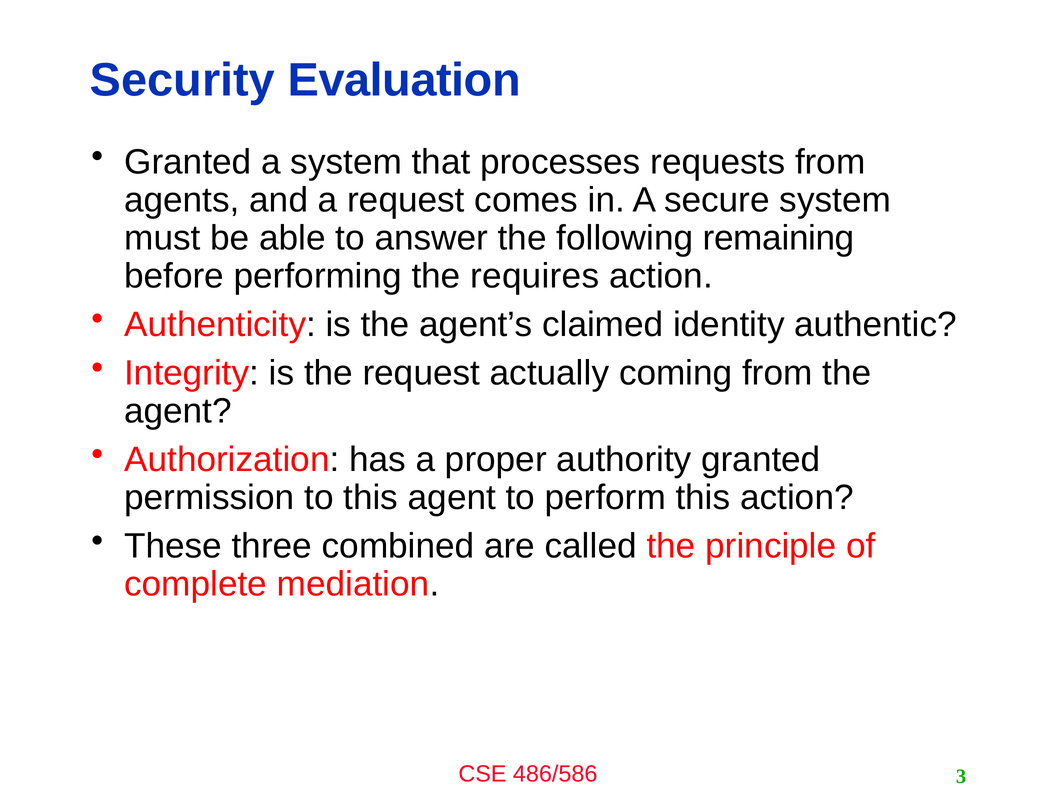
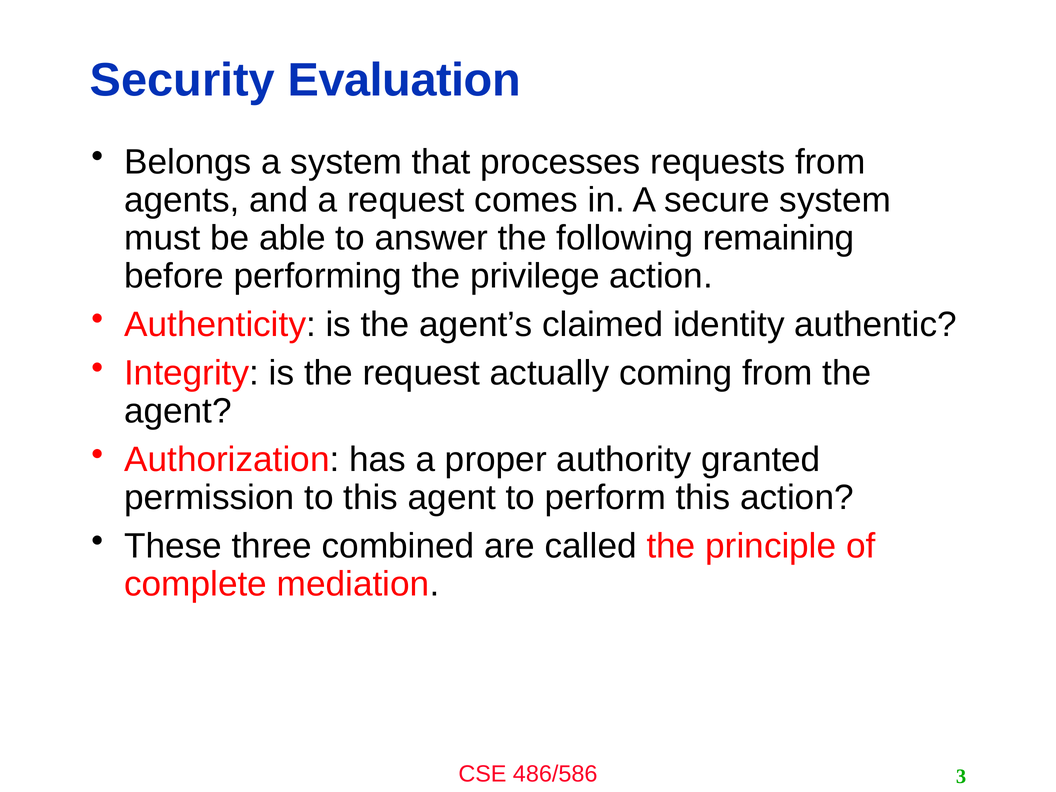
Granted at (188, 162): Granted -> Belongs
requires: requires -> privilege
